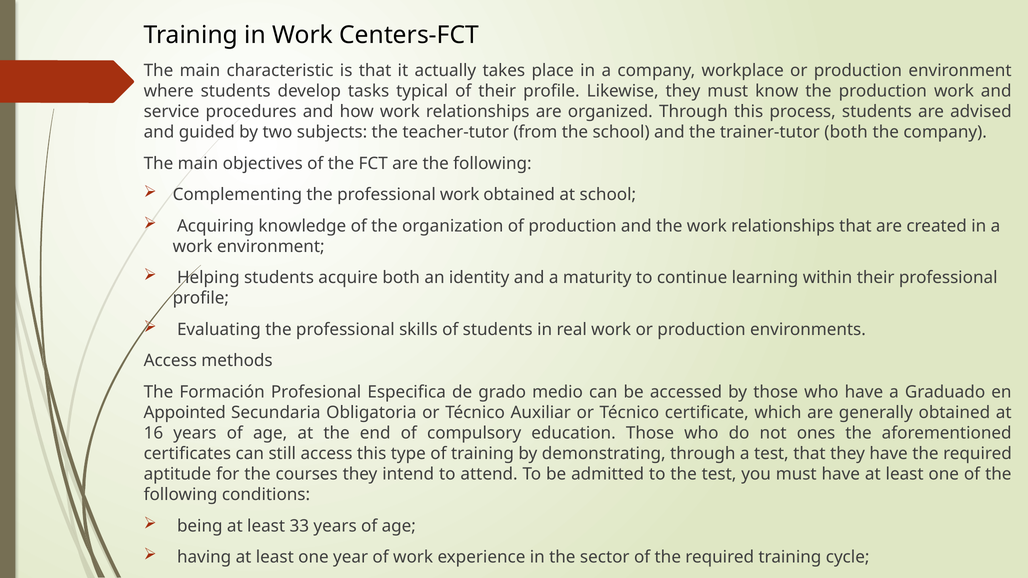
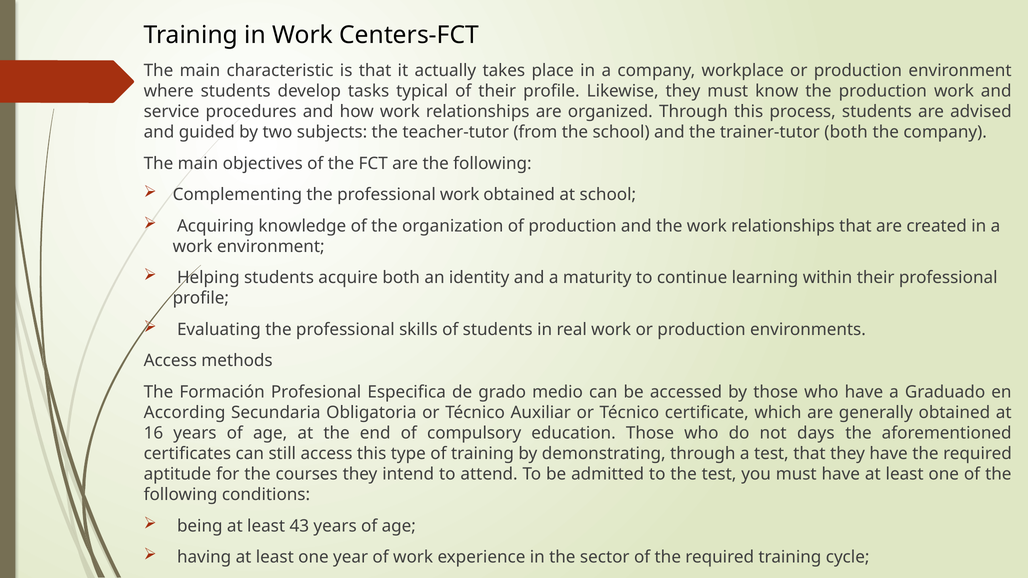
Appointed: Appointed -> According
ones: ones -> days
33: 33 -> 43
